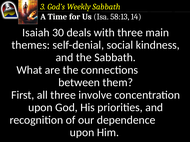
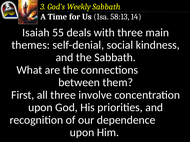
30: 30 -> 55
